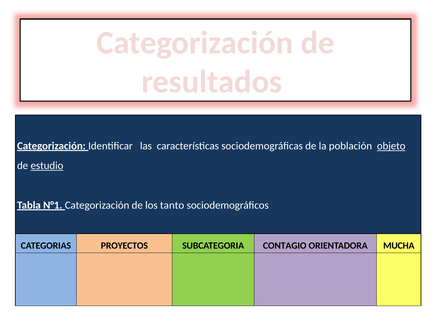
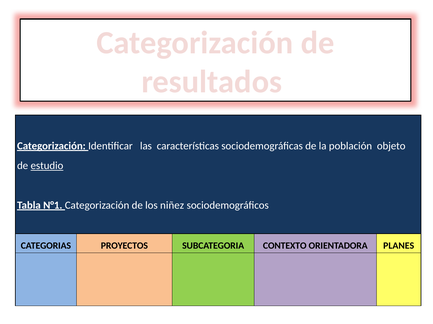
objeto underline: present -> none
tanto: tanto -> niñez
CONTAGIO: CONTAGIO -> CONTEXTO
MUCHA: MUCHA -> PLANES
